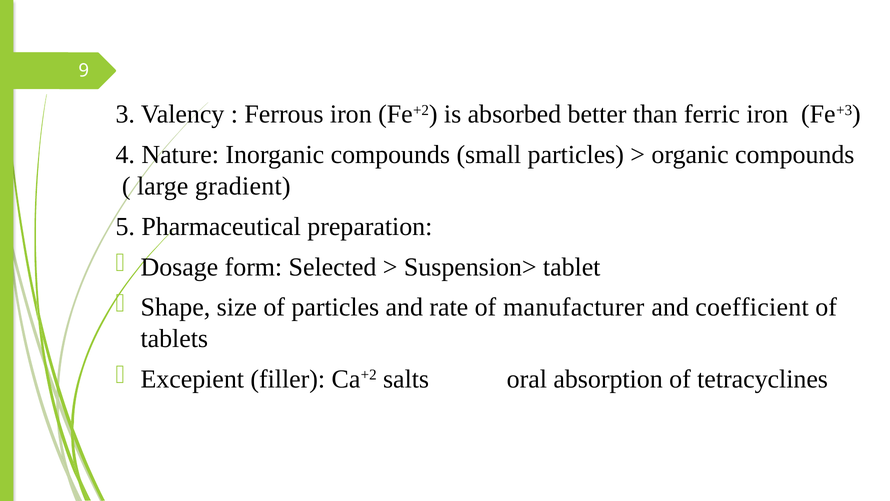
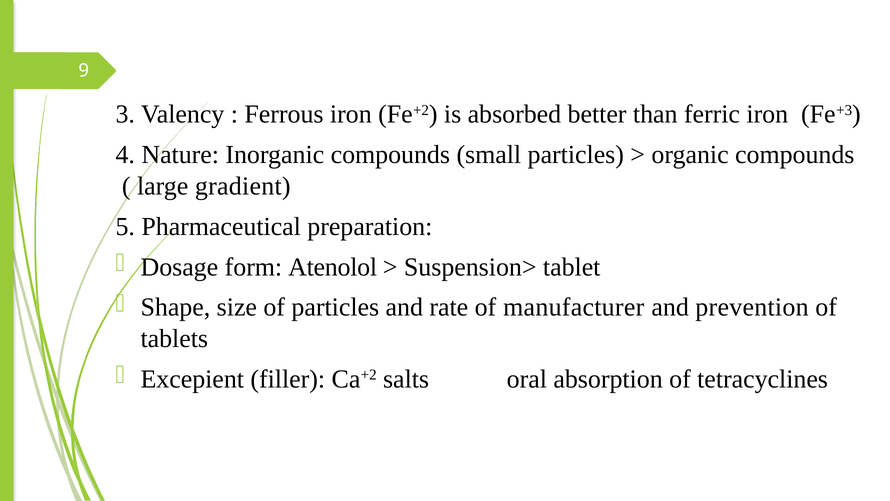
Selected: Selected -> Atenolol
coefficient: coefficient -> prevention
